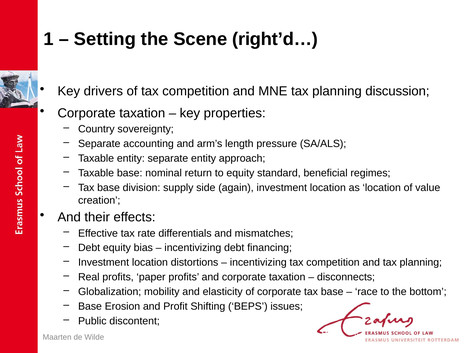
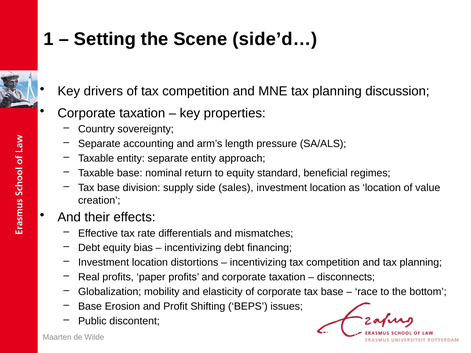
right’d…: right’d… -> side’d…
again: again -> sales
